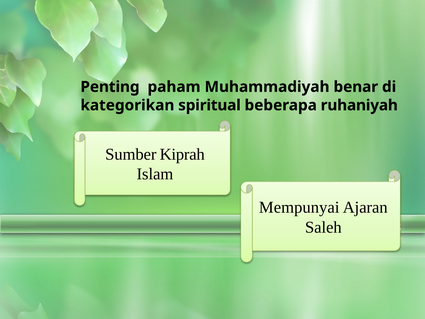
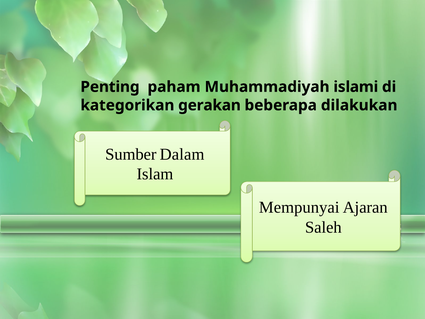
benar: benar -> islami
spiritual: spiritual -> gerakan
ruhaniyah: ruhaniyah -> dilakukan
Kiprah: Kiprah -> Dalam
